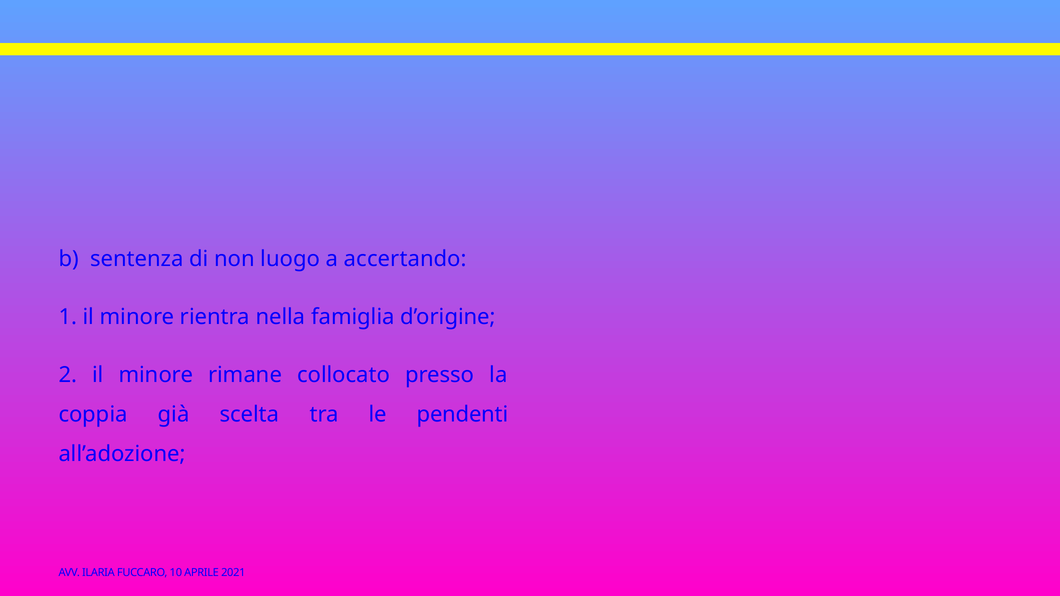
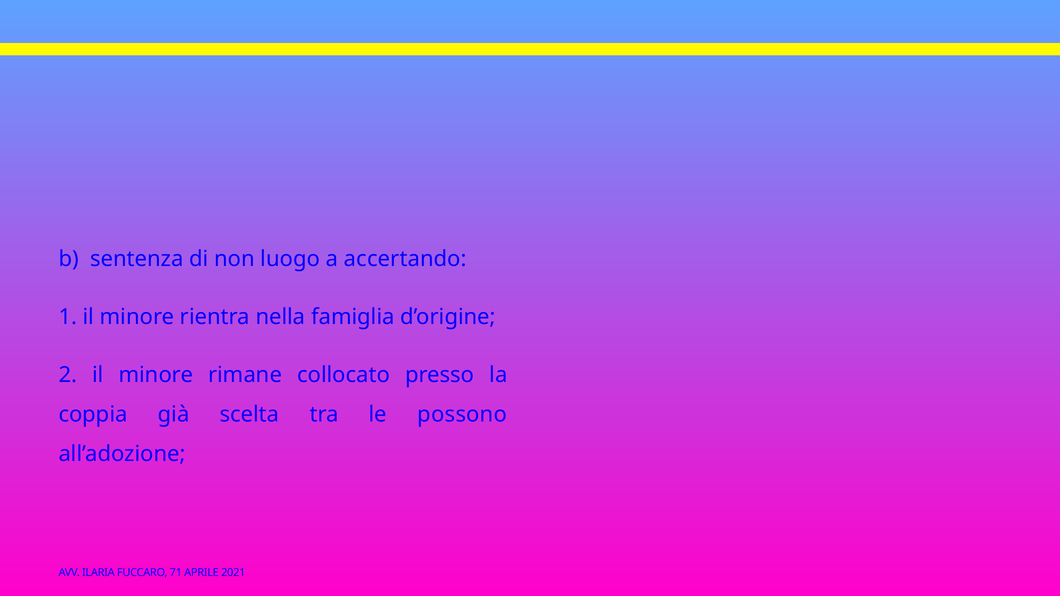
pendenti: pendenti -> possono
10: 10 -> 71
